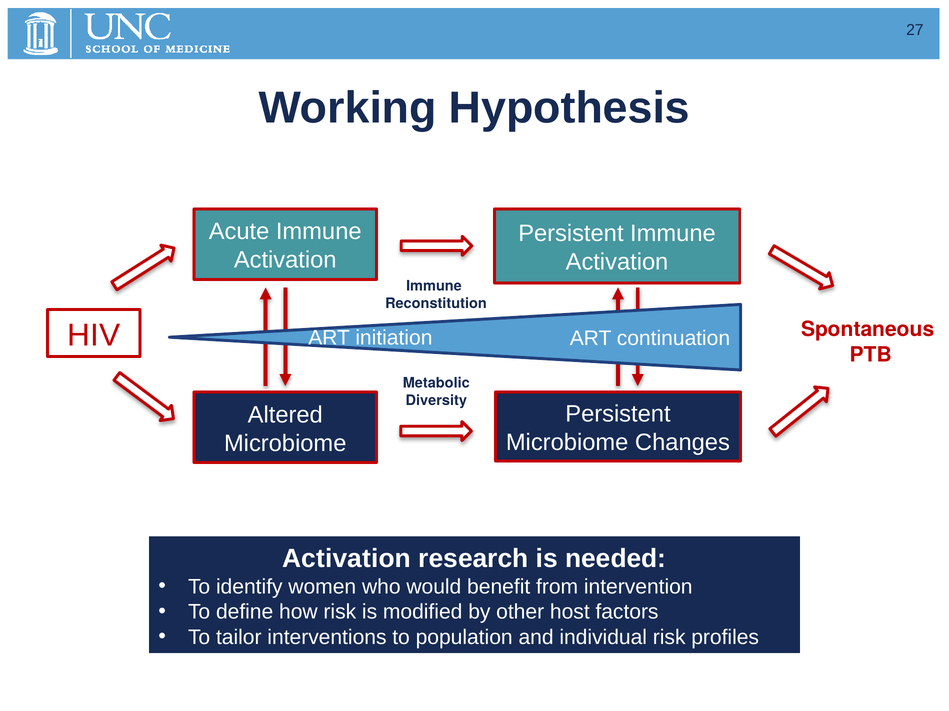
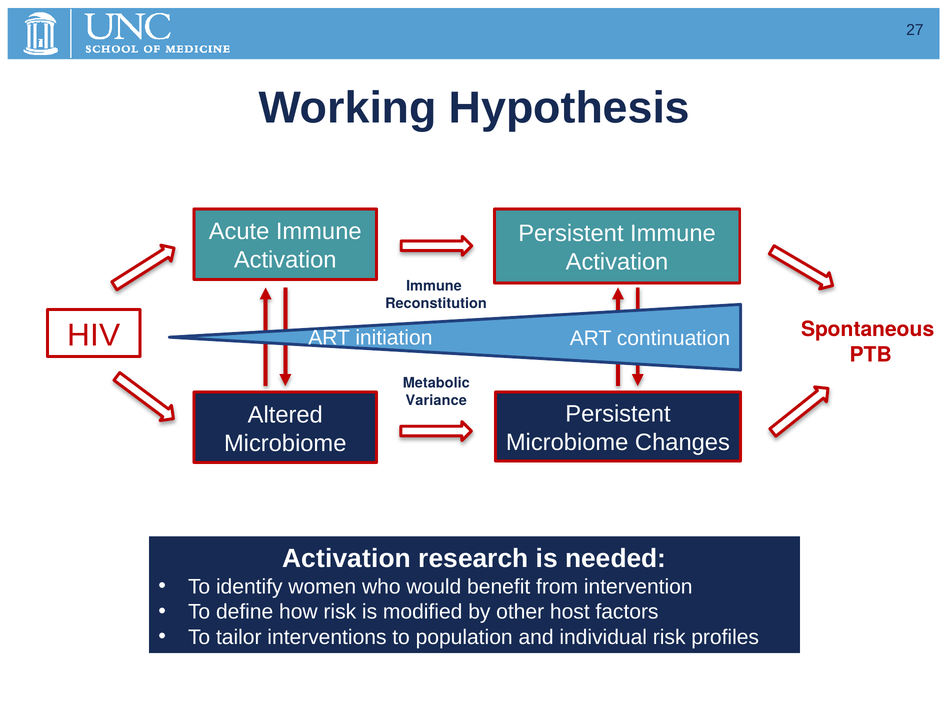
Diversity: Diversity -> Variance
